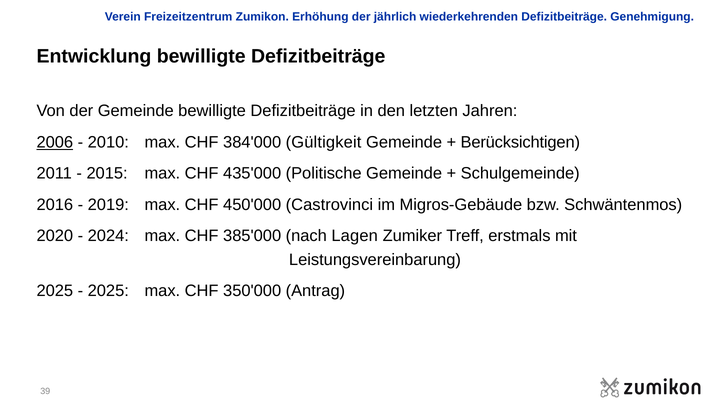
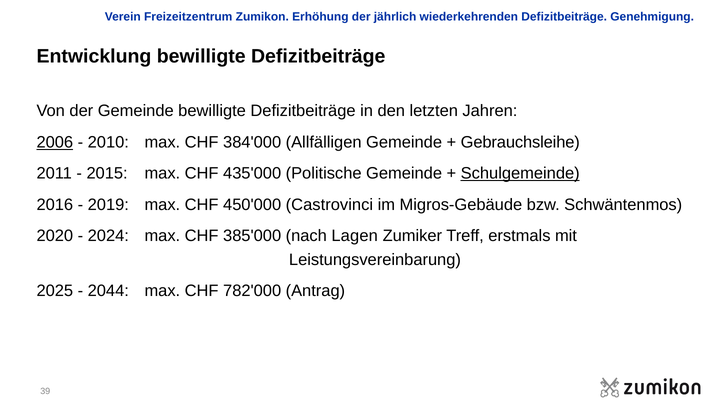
Gültigkeit: Gültigkeit -> Allfälligen
Berücksichtigen: Berücksichtigen -> Gebrauchsleihe
Schulgemeinde underline: none -> present
2025 at (108, 291): 2025 -> 2044
350'000: 350'000 -> 782'000
